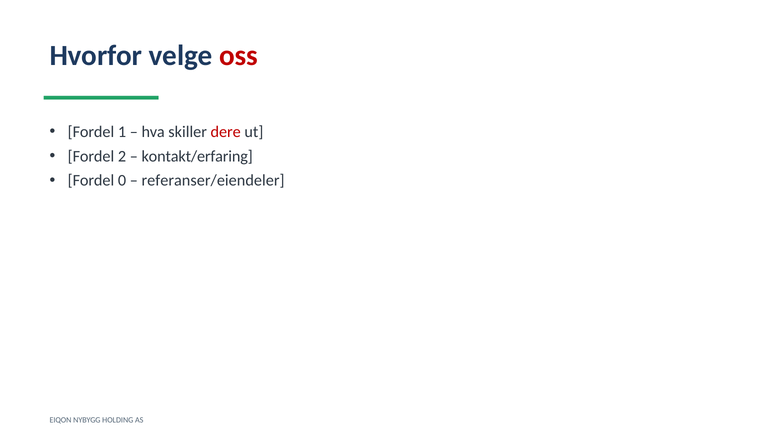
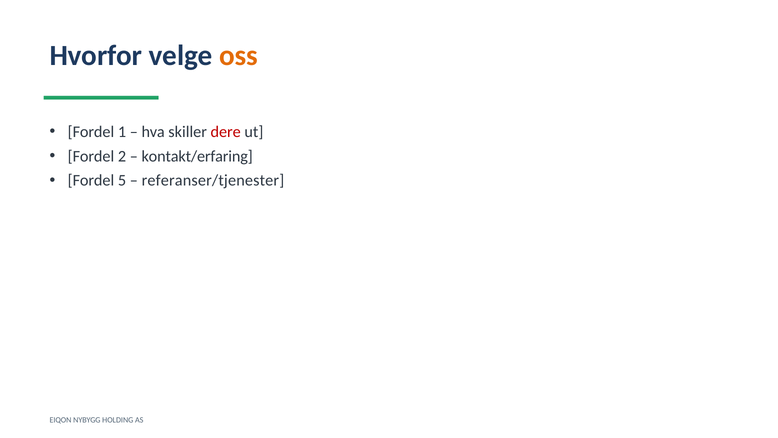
oss colour: red -> orange
0: 0 -> 5
referanser/eiendeler: referanser/eiendeler -> referanser/tjenester
